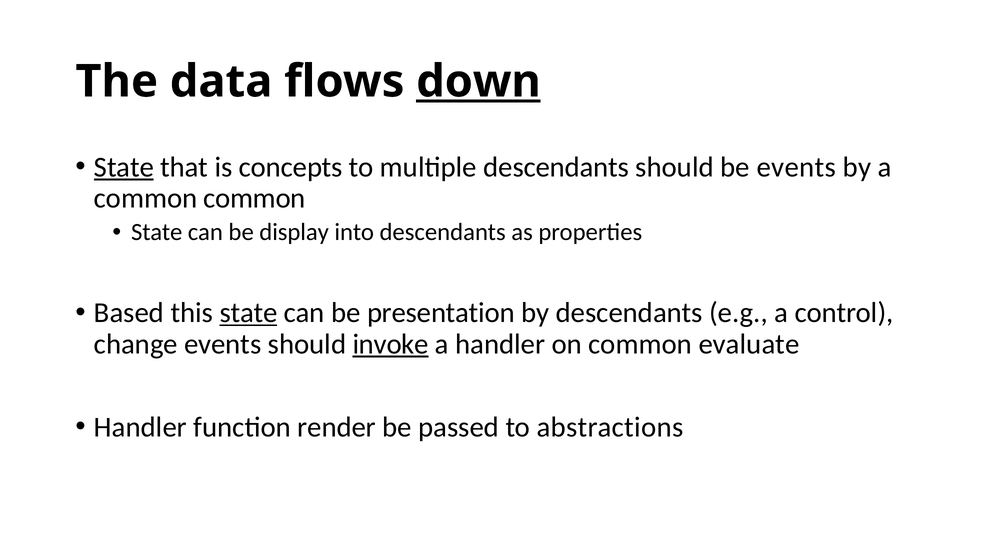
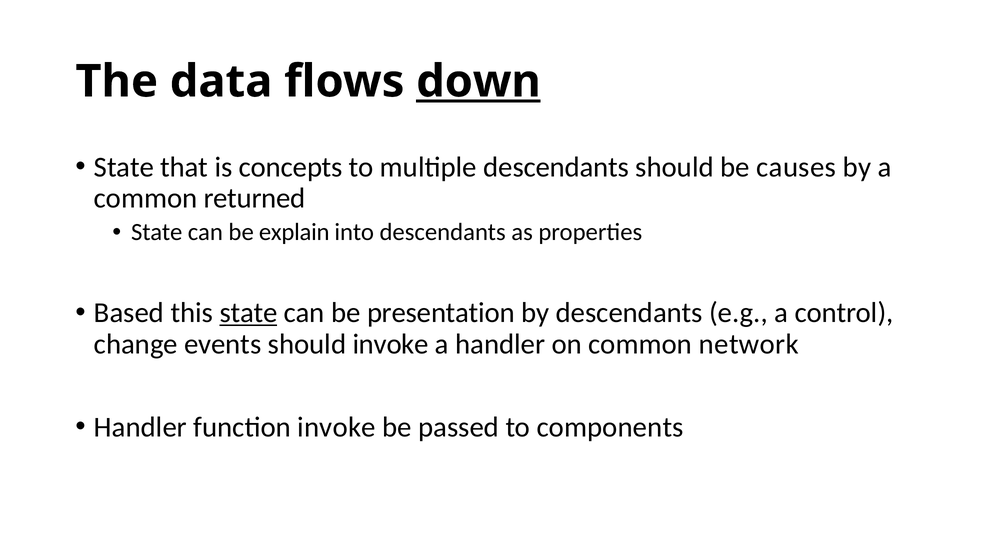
State at (124, 167) underline: present -> none
be events: events -> causes
common common: common -> returned
display: display -> explain
invoke at (391, 344) underline: present -> none
evaluate: evaluate -> network
function render: render -> invoke
abstractions: abstractions -> components
